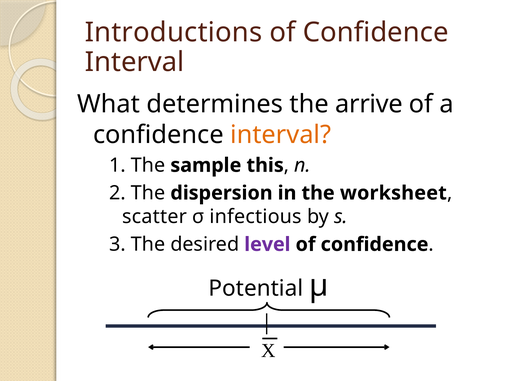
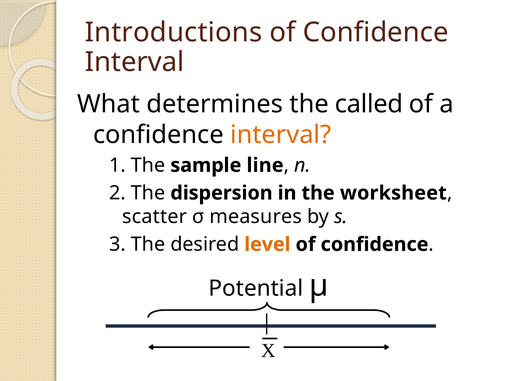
arrive: arrive -> called
this: this -> line
infectious: infectious -> measures
level colour: purple -> orange
